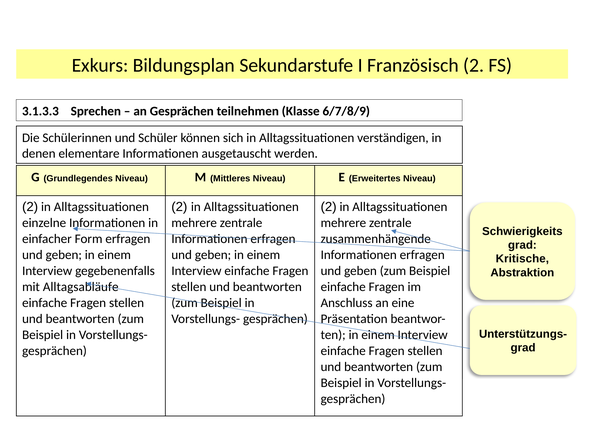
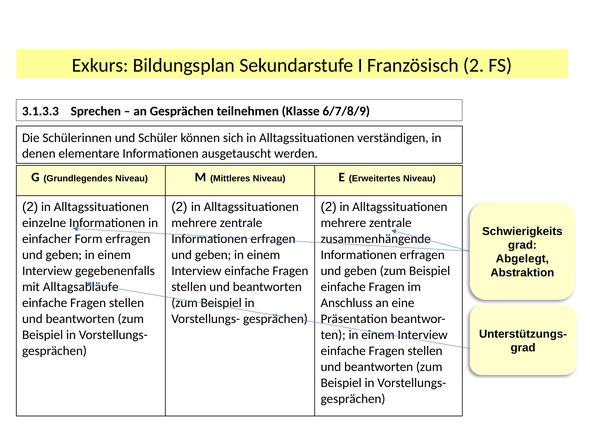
Kritische: Kritische -> Abgelegt
